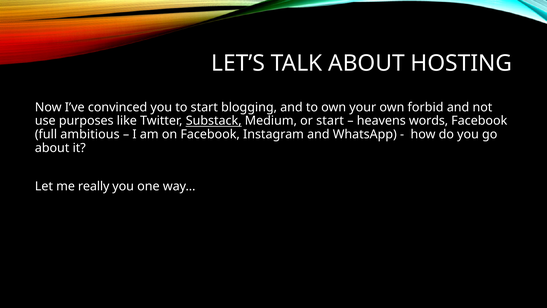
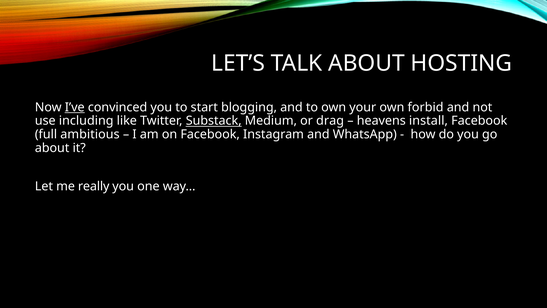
I’ve underline: none -> present
purposes: purposes -> including
or start: start -> drag
words: words -> install
